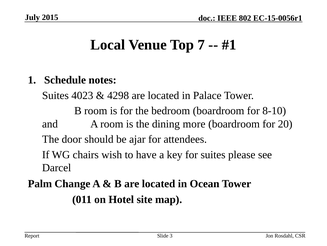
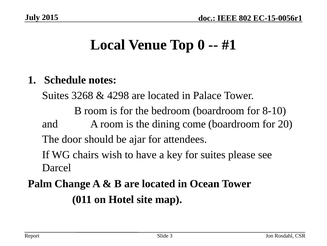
7: 7 -> 0
4023: 4023 -> 3268
more: more -> come
